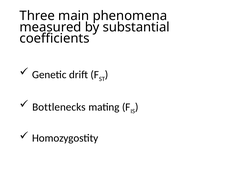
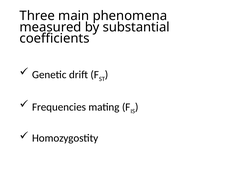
Bottlenecks: Bottlenecks -> Frequencies
